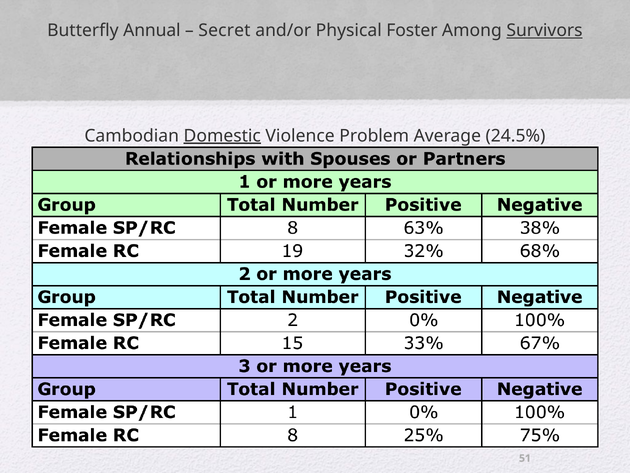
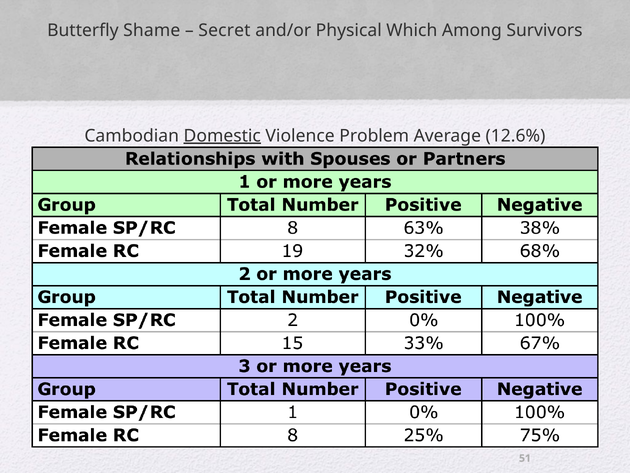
Annual: Annual -> Shame
Foster: Foster -> Which
Survivors underline: present -> none
24.5%: 24.5% -> 12.6%
